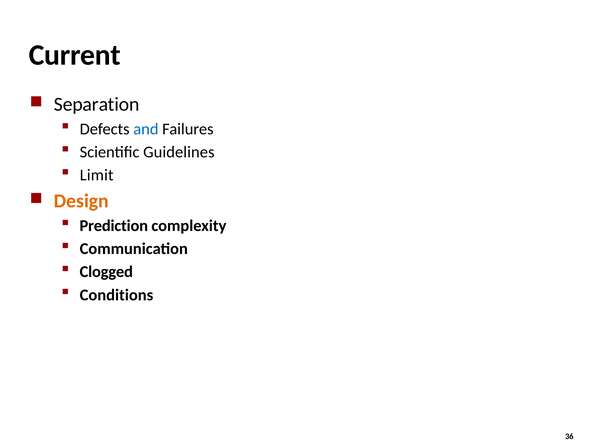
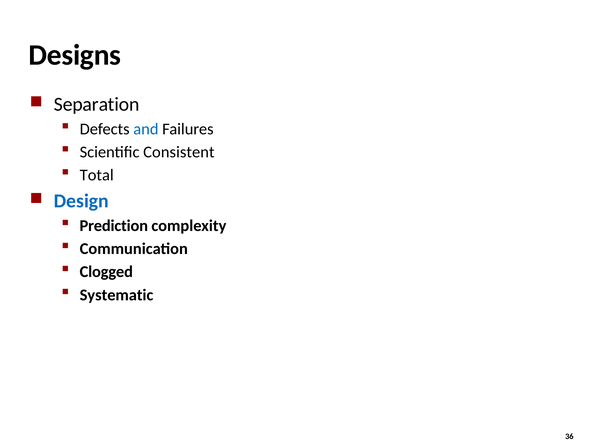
Current: Current -> Designs
Guidelines: Guidelines -> Consistent
Limit: Limit -> Total
Design colour: orange -> blue
Conditions: Conditions -> Systematic
